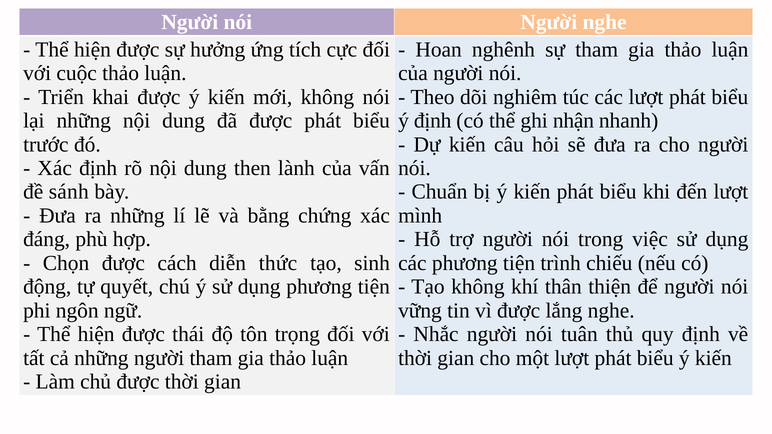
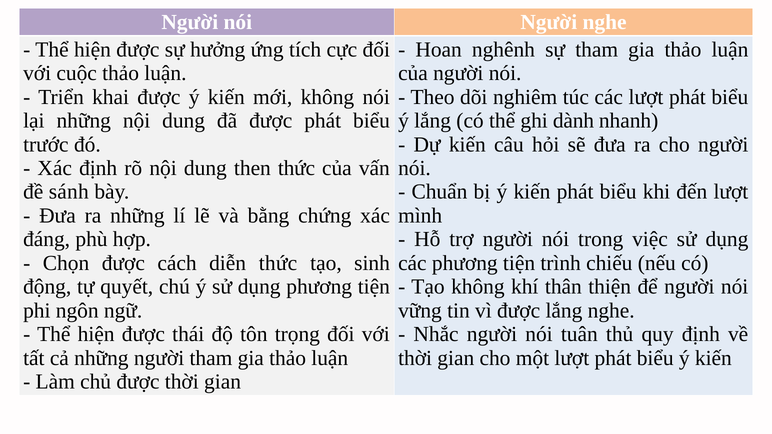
ý định: định -> lắng
nhận: nhận -> dành
then lành: lành -> thức
